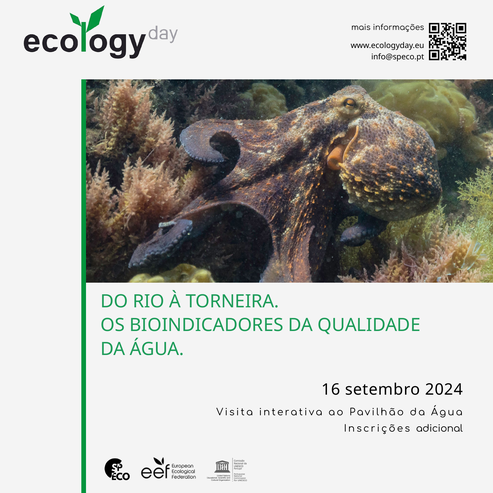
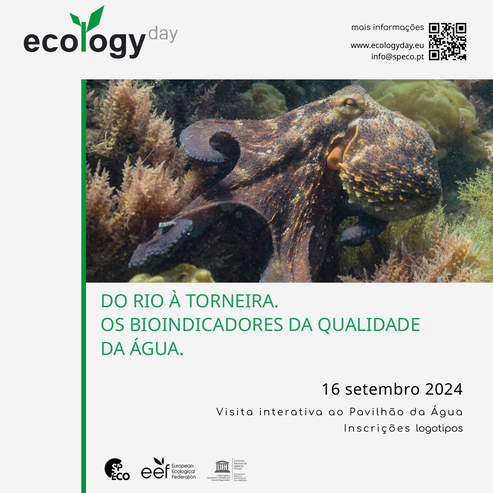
adicional: adicional -> logotipos
